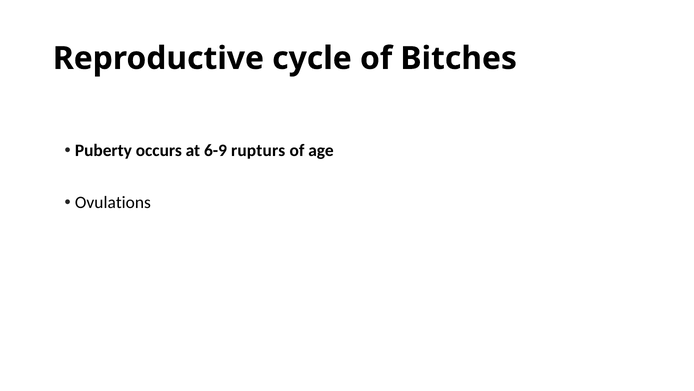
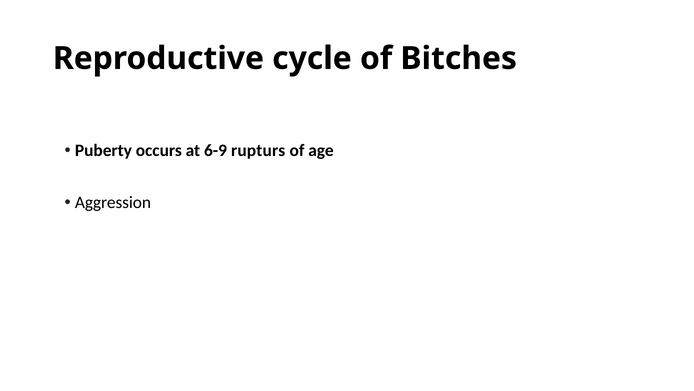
Ovulations: Ovulations -> Aggression
